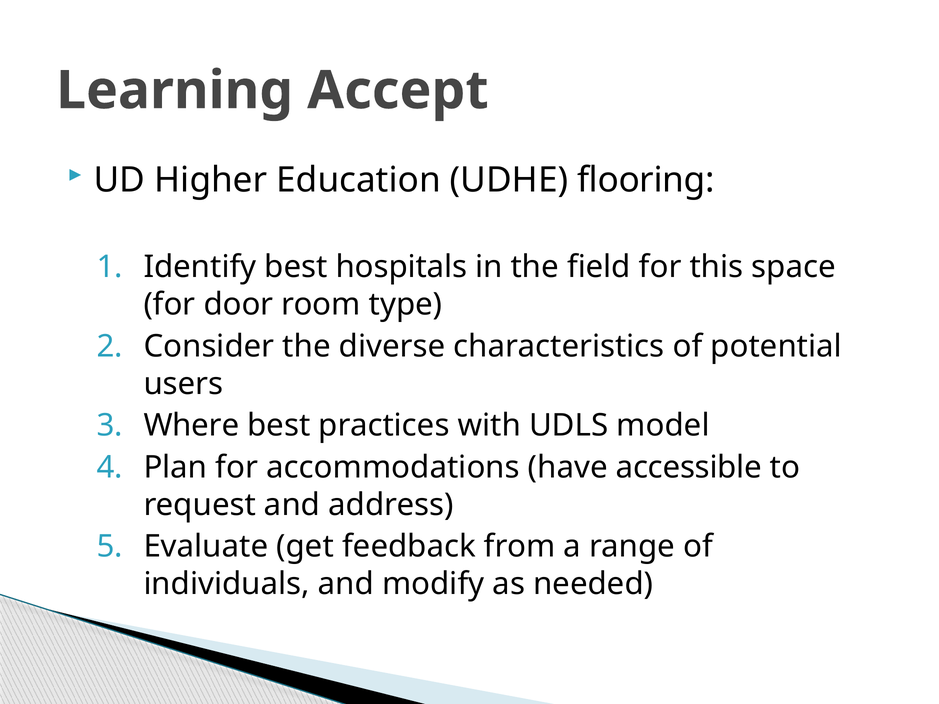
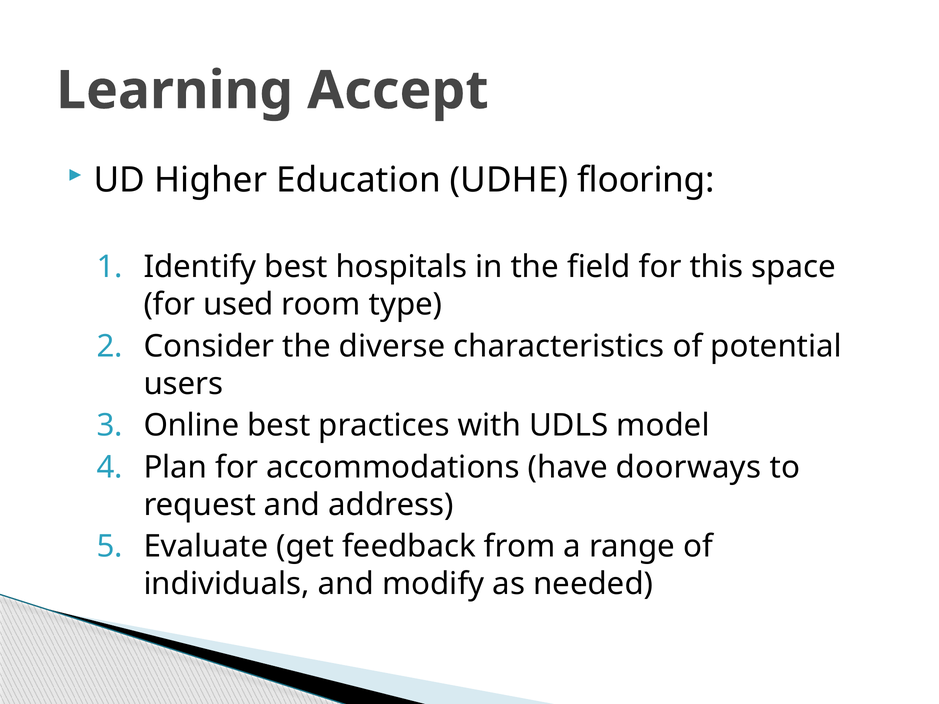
door: door -> used
Where: Where -> Online
accessible: accessible -> doorways
